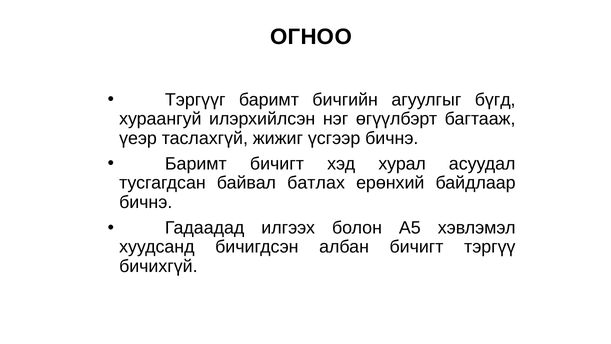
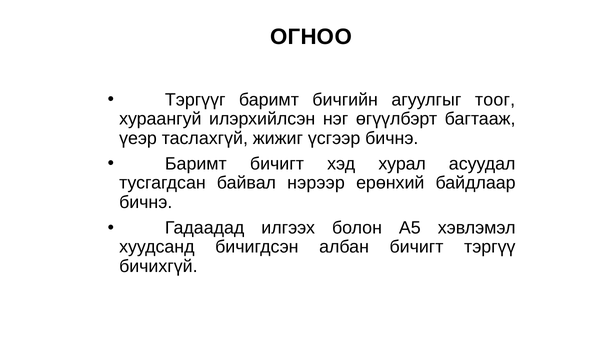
бүгд: бүгд -> тоог
батлах: батлах -> нэрээр
